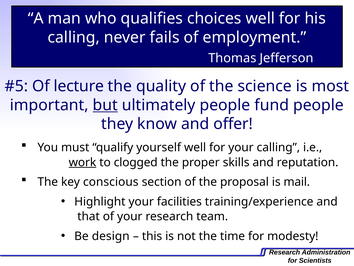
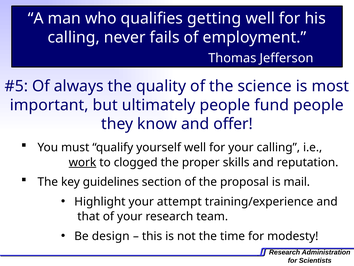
choices: choices -> getting
lecture: lecture -> always
but underline: present -> none
conscious: conscious -> guidelines
facilities: facilities -> attempt
